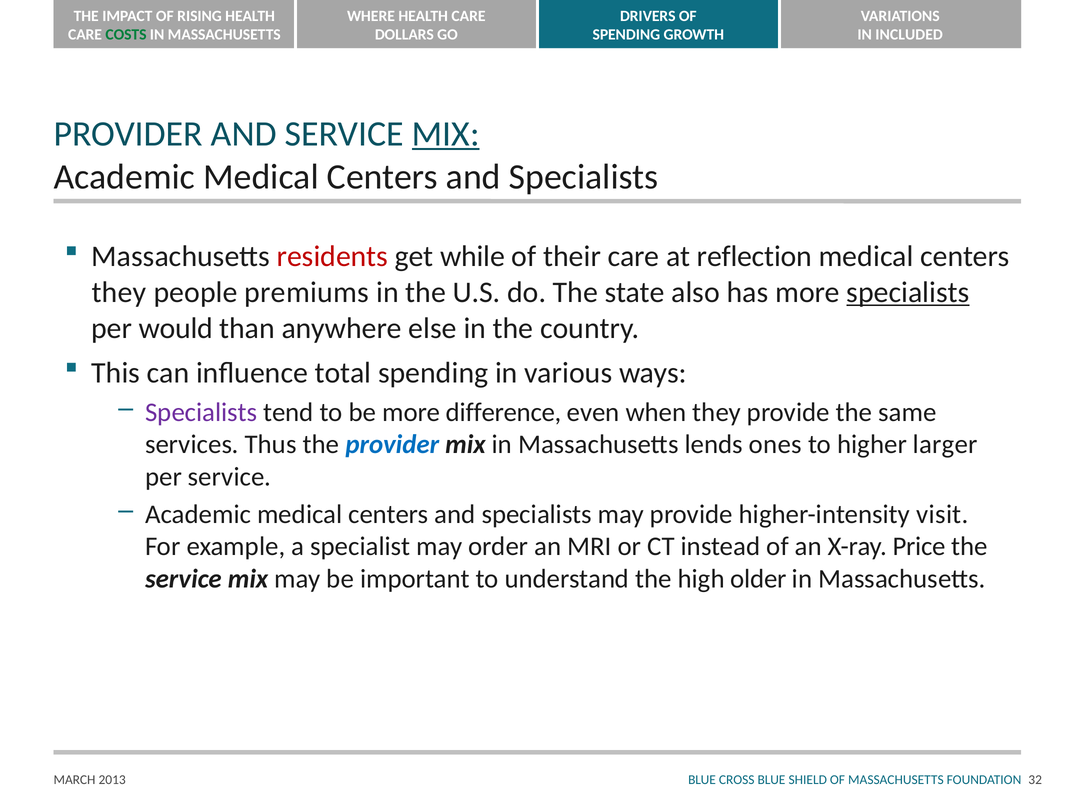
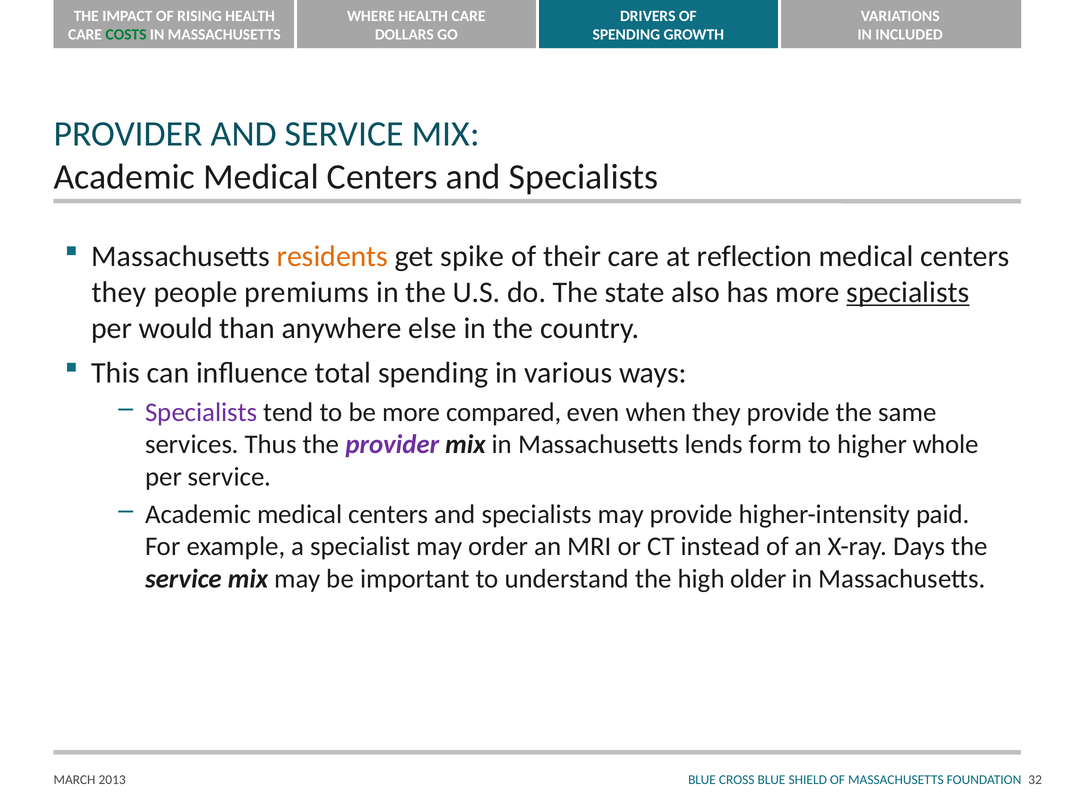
MIX at (446, 134) underline: present -> none
residents colour: red -> orange
while: while -> spike
difference: difference -> compared
provider at (392, 445) colour: blue -> purple
ones: ones -> form
larger: larger -> whole
visit: visit -> paid
Price: Price -> Days
